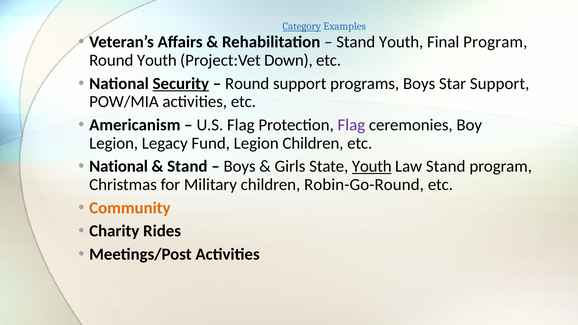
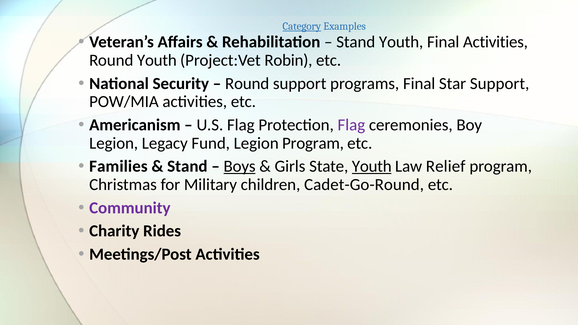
Final Program: Program -> Activities
Down: Down -> Robin
Security underline: present -> none
programs Boys: Boys -> Final
Legion Children: Children -> Program
National at (119, 166): National -> Families
Boys at (240, 166) underline: none -> present
Law Stand: Stand -> Relief
Robin-Go-Round: Robin-Go-Round -> Cadet-Go-Round
Community colour: orange -> purple
